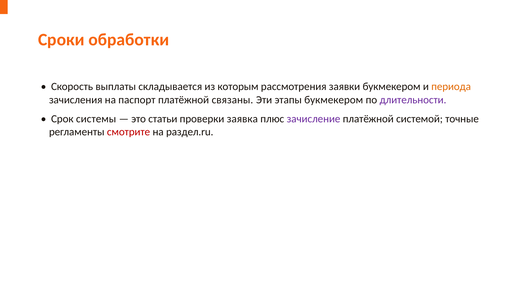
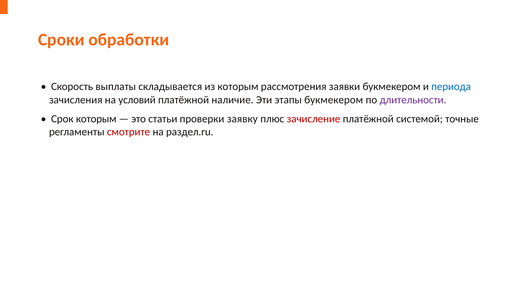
периода colour: orange -> blue
паспорт: паспорт -> условий
связаны: связаны -> наличие
Срок системы: системы -> которым
заявка: заявка -> заявку
зачисление colour: purple -> red
